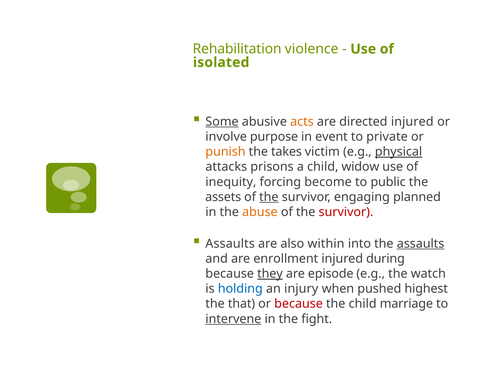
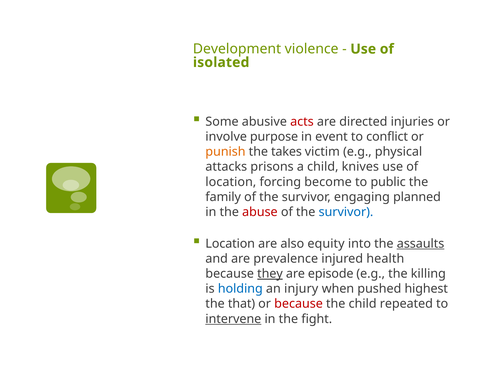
Rehabilitation: Rehabilitation -> Development
Some underline: present -> none
acts colour: orange -> red
directed injured: injured -> injuries
private: private -> conflict
physical underline: present -> none
widow: widow -> knives
inequity at (231, 182): inequity -> location
assets: assets -> family
the at (269, 197) underline: present -> none
abuse colour: orange -> red
survivor at (346, 212) colour: red -> blue
Assaults at (230, 244): Assaults -> Location
within: within -> equity
enrollment: enrollment -> prevalence
during: during -> health
watch: watch -> killing
marriage: marriage -> repeated
